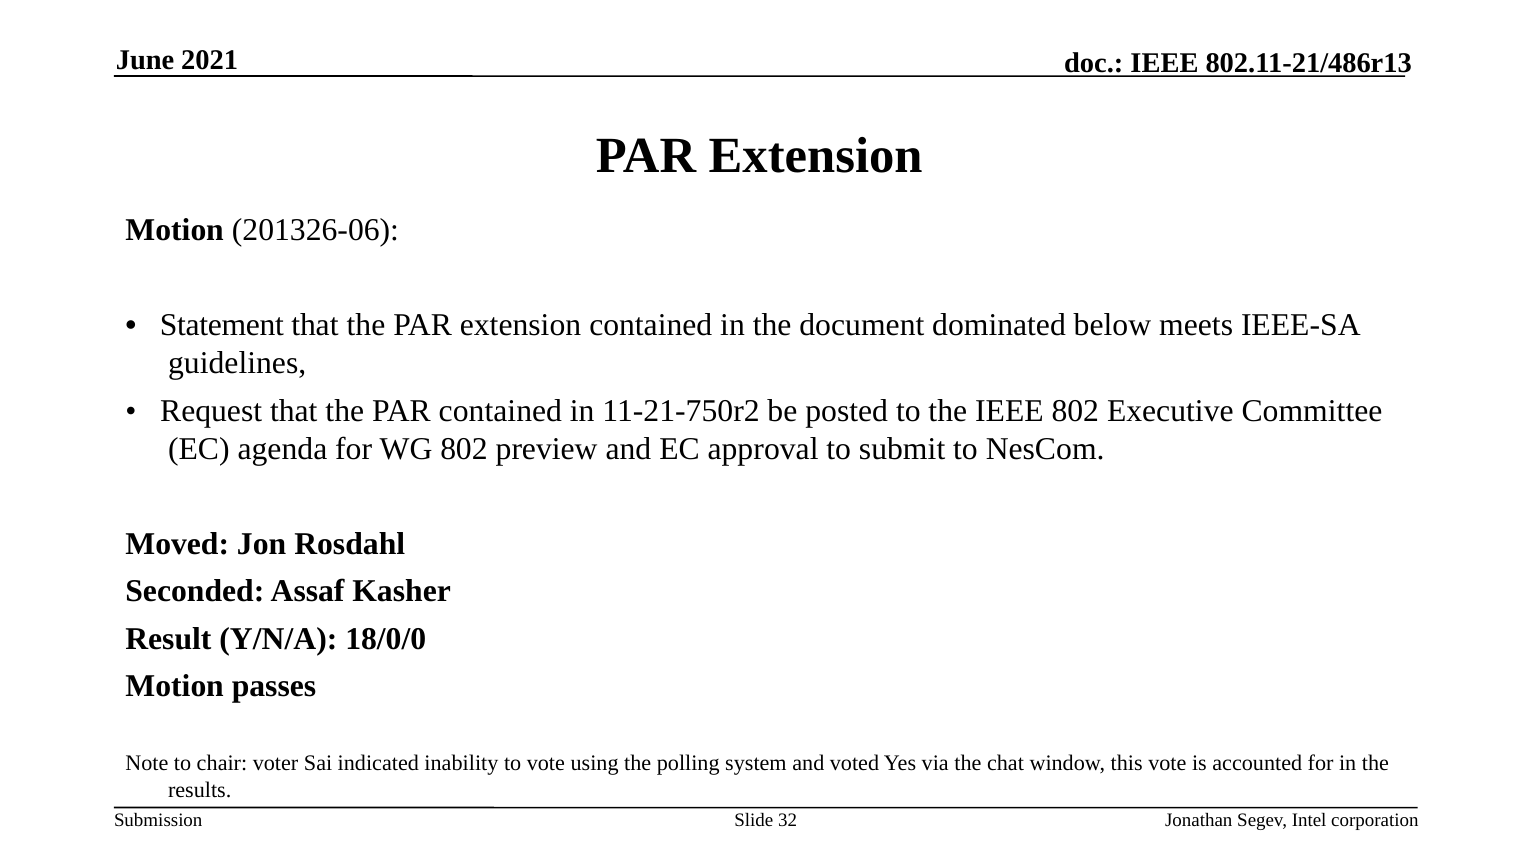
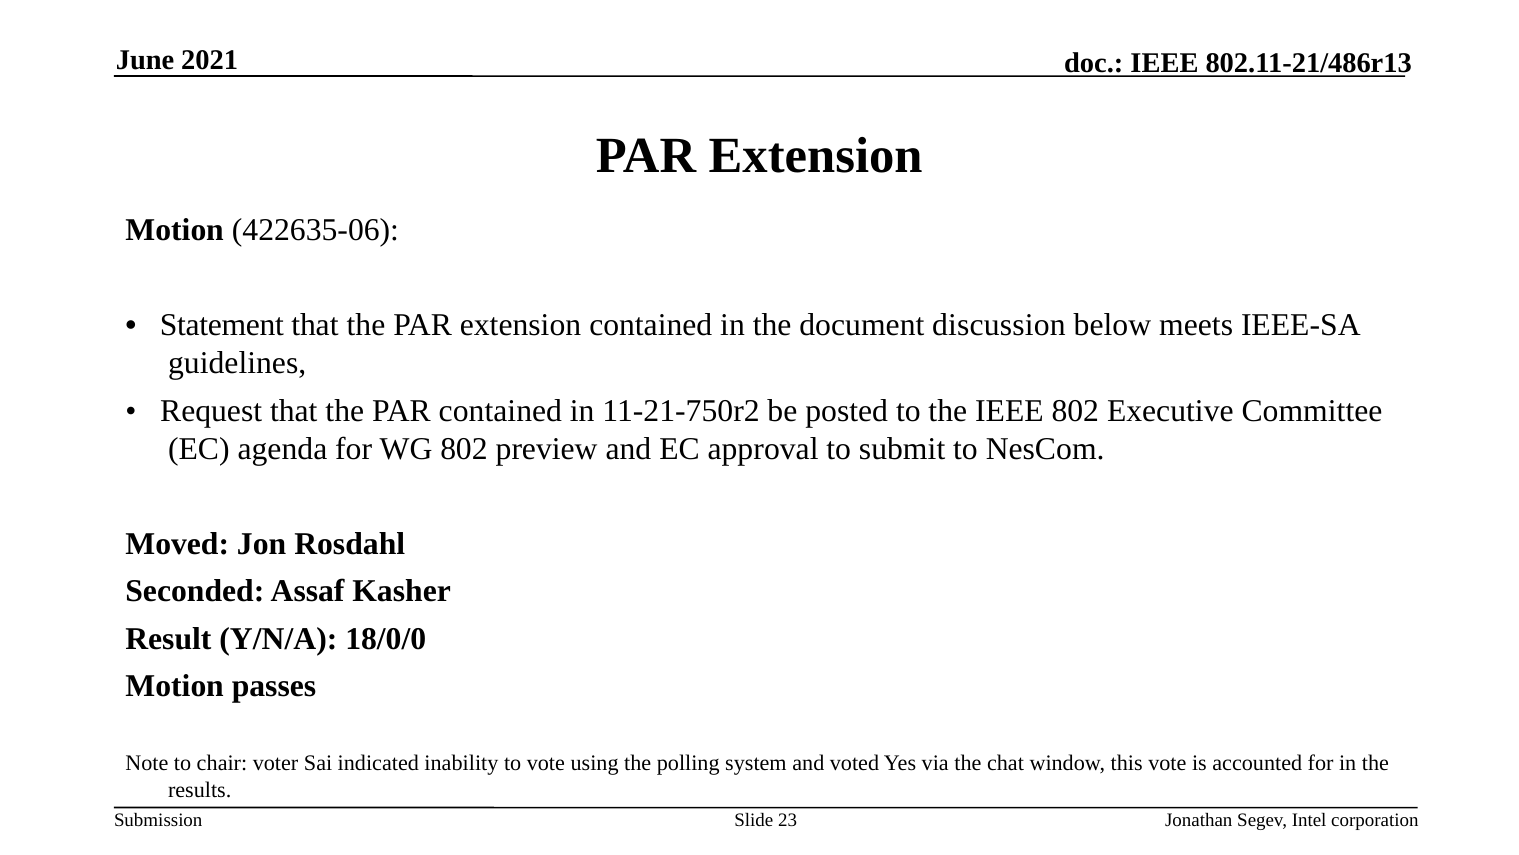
201326-06: 201326-06 -> 422635-06
dominated: dominated -> discussion
32: 32 -> 23
